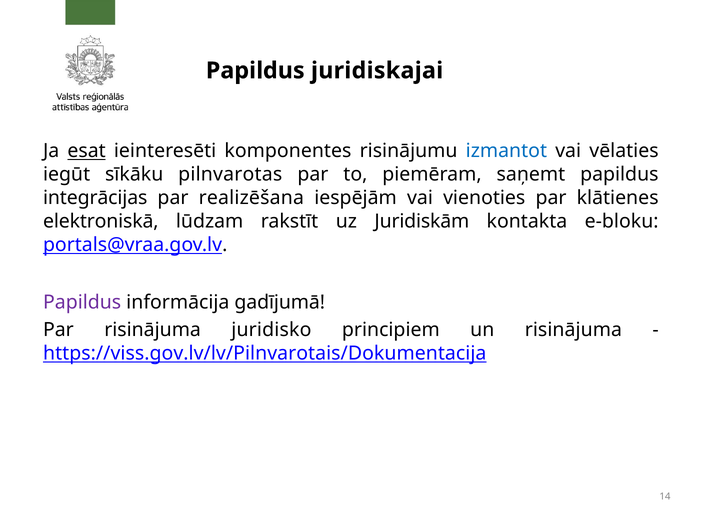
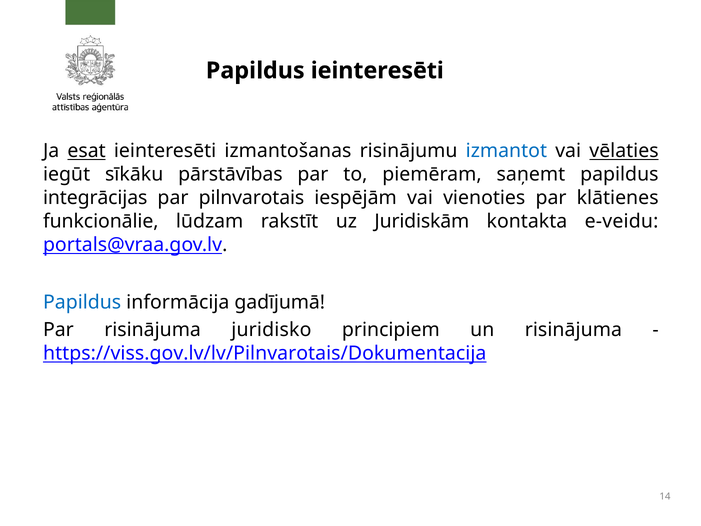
Papildus juridiskajai: juridiskajai -> ieinteresēti
komponentes: komponentes -> izmantošanas
vēlaties underline: none -> present
pilnvarotas: pilnvarotas -> pārstāvības
realizēšana: realizēšana -> pilnvarotais
elektroniskā: elektroniskā -> funkcionālie
e-bloku: e-bloku -> e-veidu
Papildus at (82, 302) colour: purple -> blue
